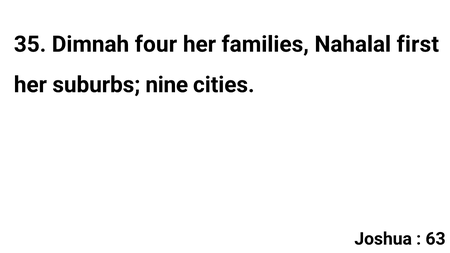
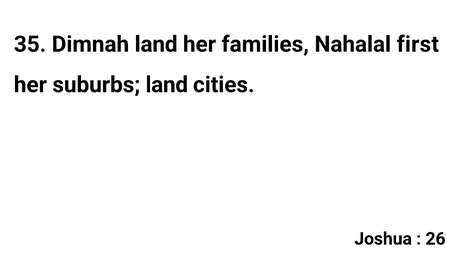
Dimnah four: four -> land
suburbs nine: nine -> land
63: 63 -> 26
